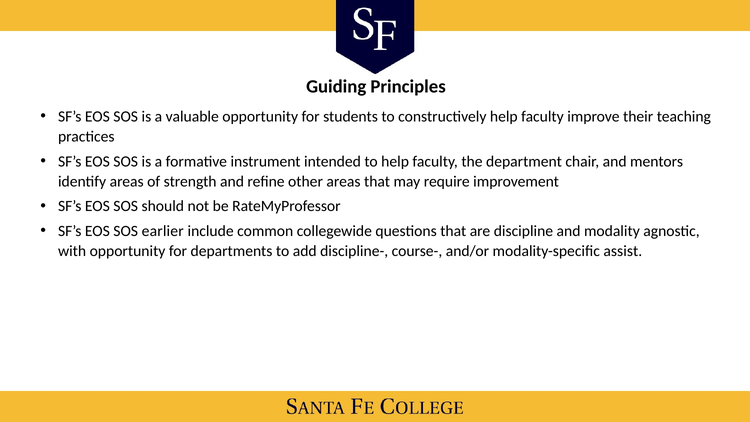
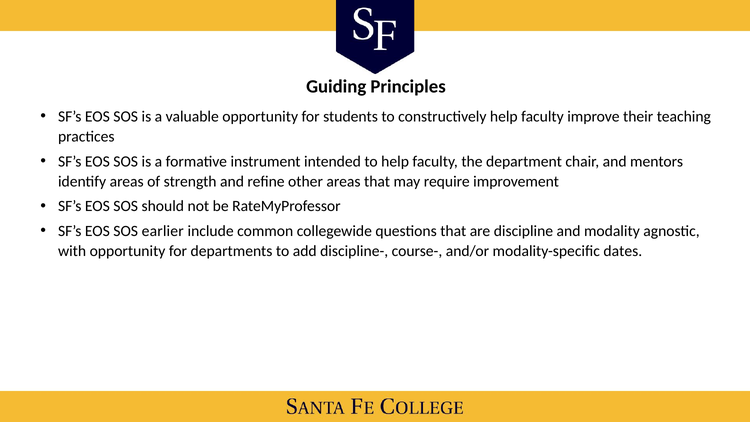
assist: assist -> dates
